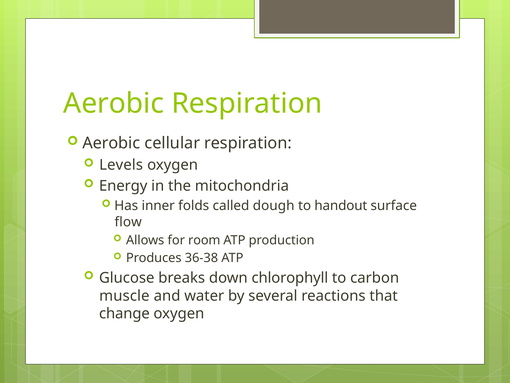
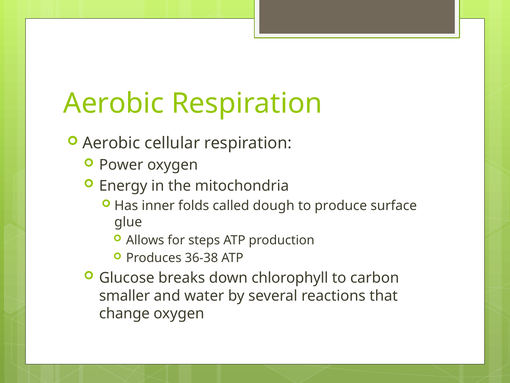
Levels: Levels -> Power
handout: handout -> produce
flow: flow -> glue
room: room -> steps
muscle: muscle -> smaller
